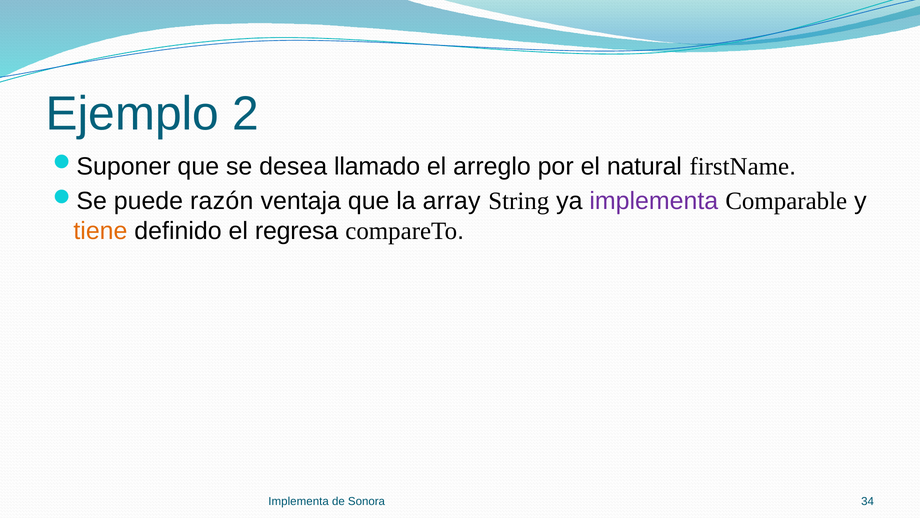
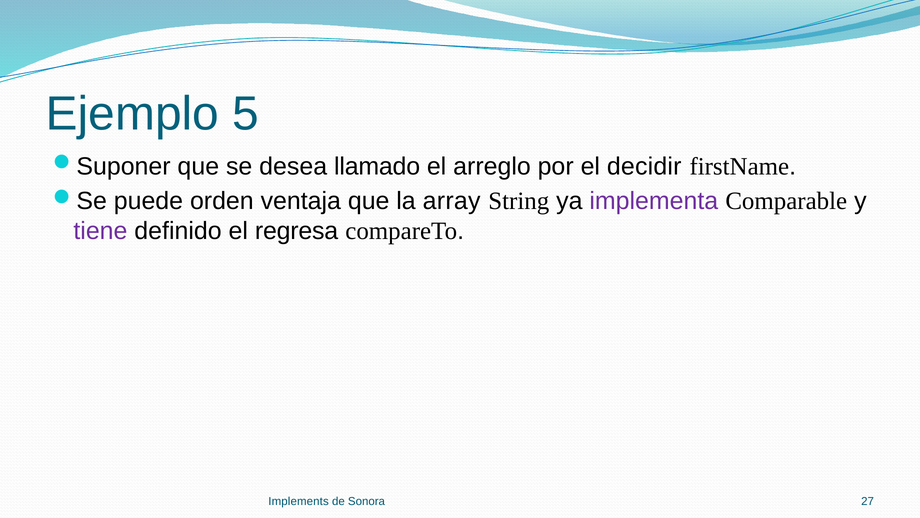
2: 2 -> 5
natural: natural -> decidir
razón: razón -> orden
tiene colour: orange -> purple
Implementa at (299, 501): Implementa -> Implements
34: 34 -> 27
